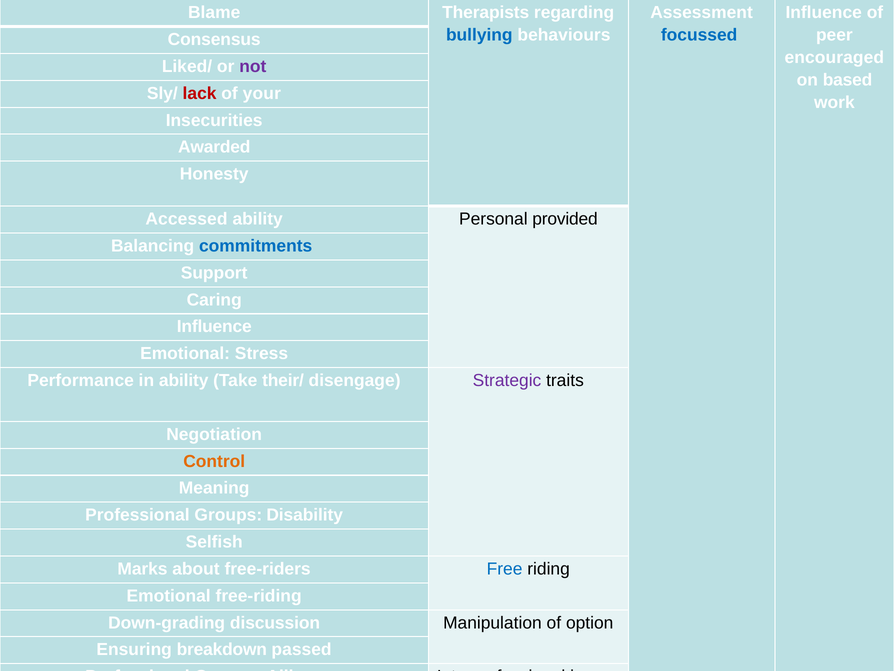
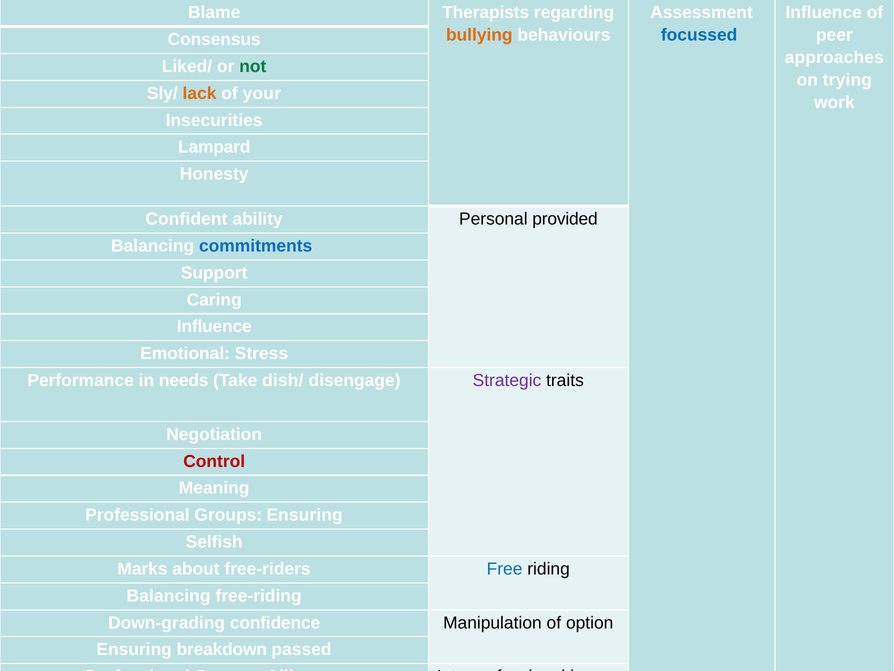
bullying colour: blue -> orange
encouraged: encouraged -> approaches
not colour: purple -> green
based: based -> trying
lack colour: red -> orange
Awarded: Awarded -> Lampard
Accessed: Accessed -> Confident
in ability: ability -> needs
their/: their/ -> dish/
Control colour: orange -> red
Groups Disability: Disability -> Ensuring
Emotional at (169, 595): Emotional -> Balancing
discussion: discussion -> confidence
